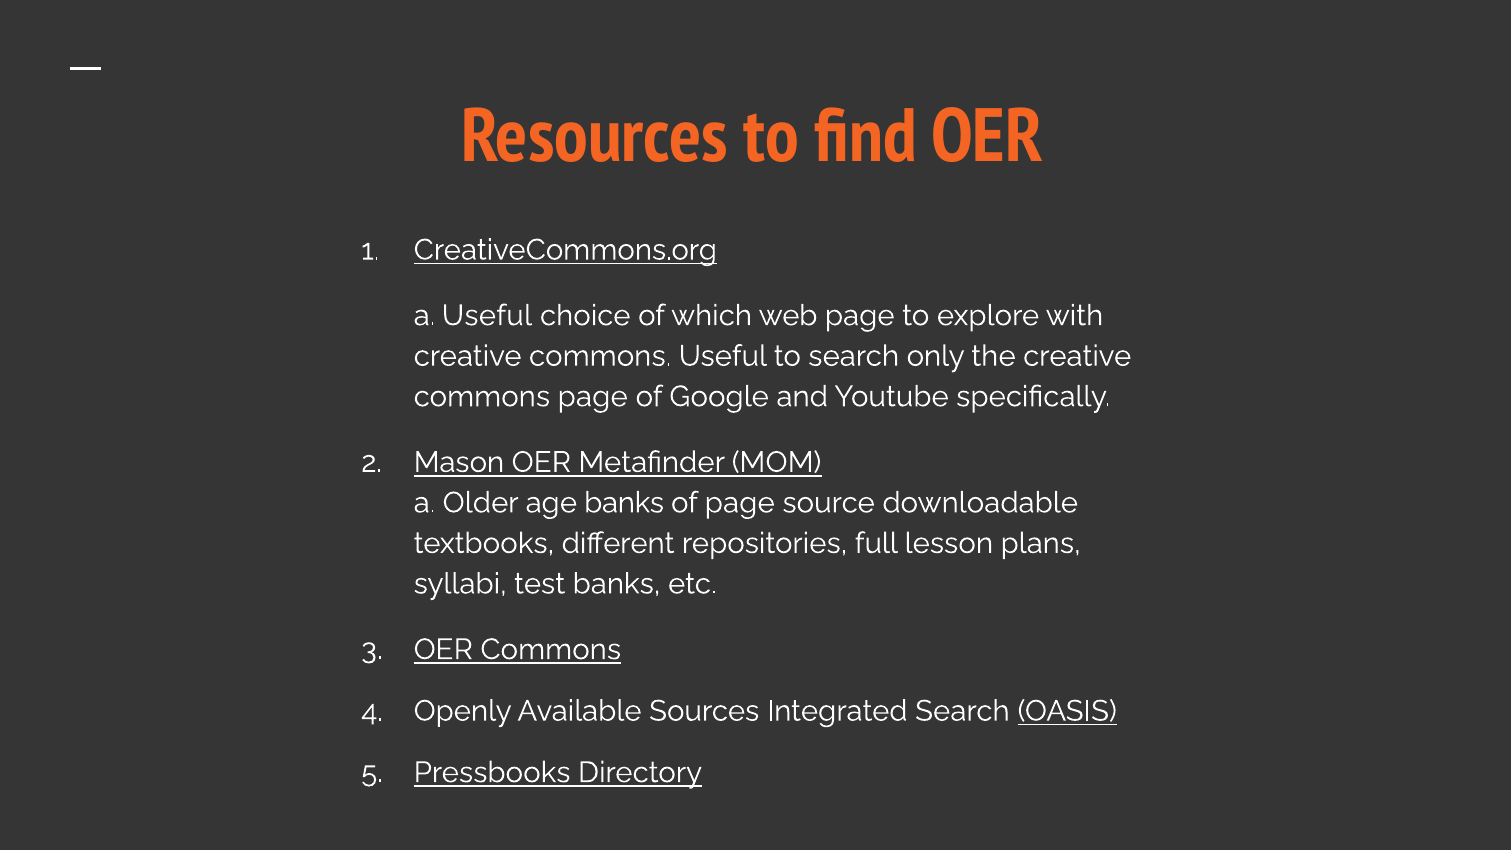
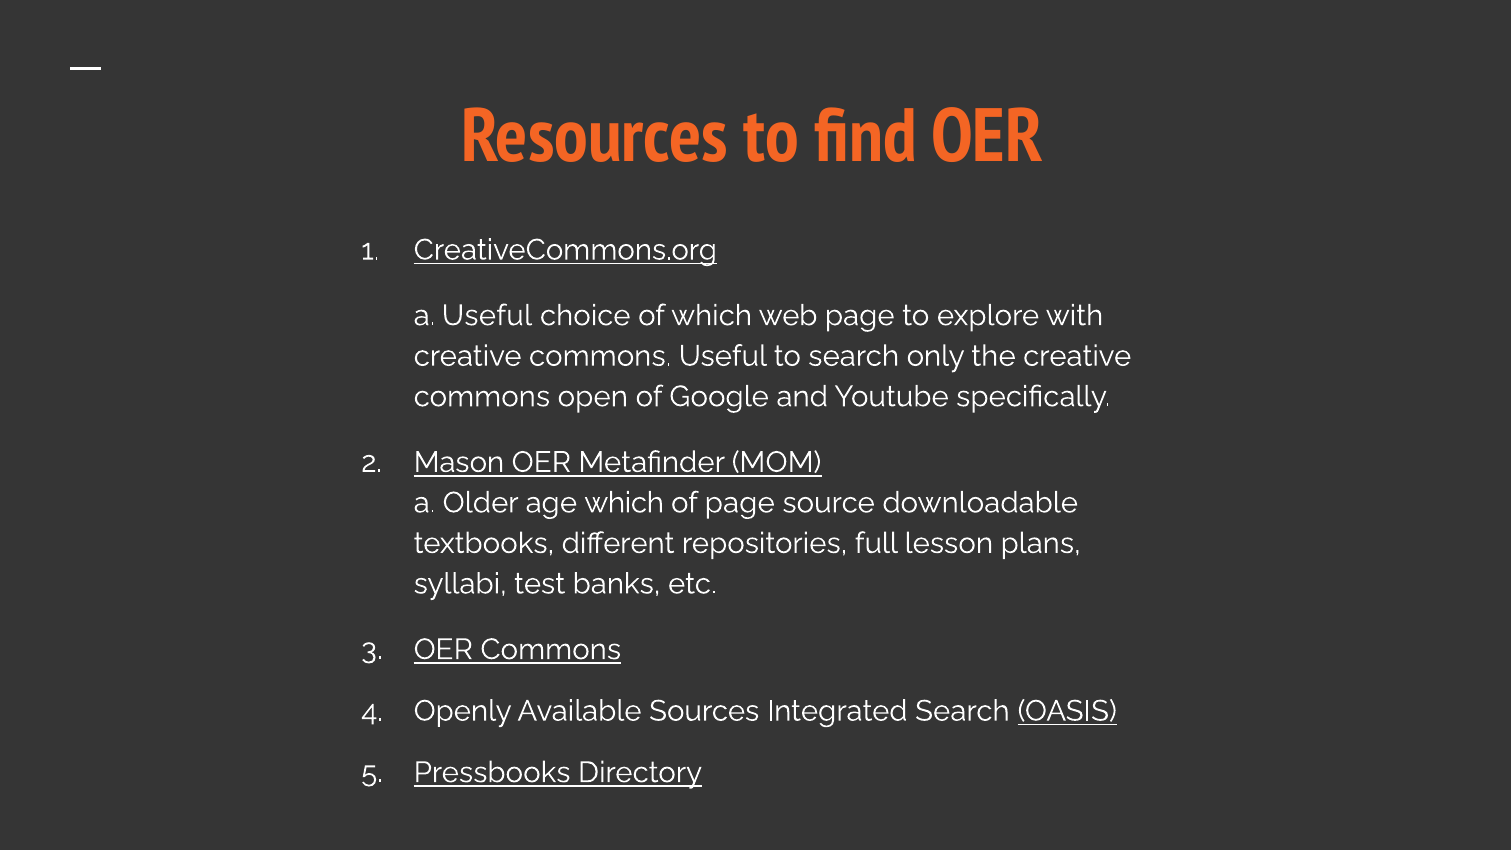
commons page: page -> open
age banks: banks -> which
